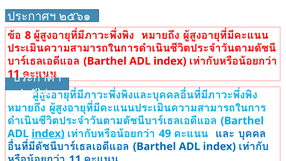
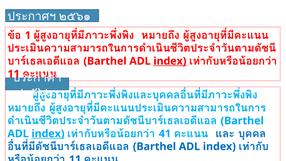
8: 8 -> 1
index at (170, 61) underline: none -> present
49: 49 -> 41
